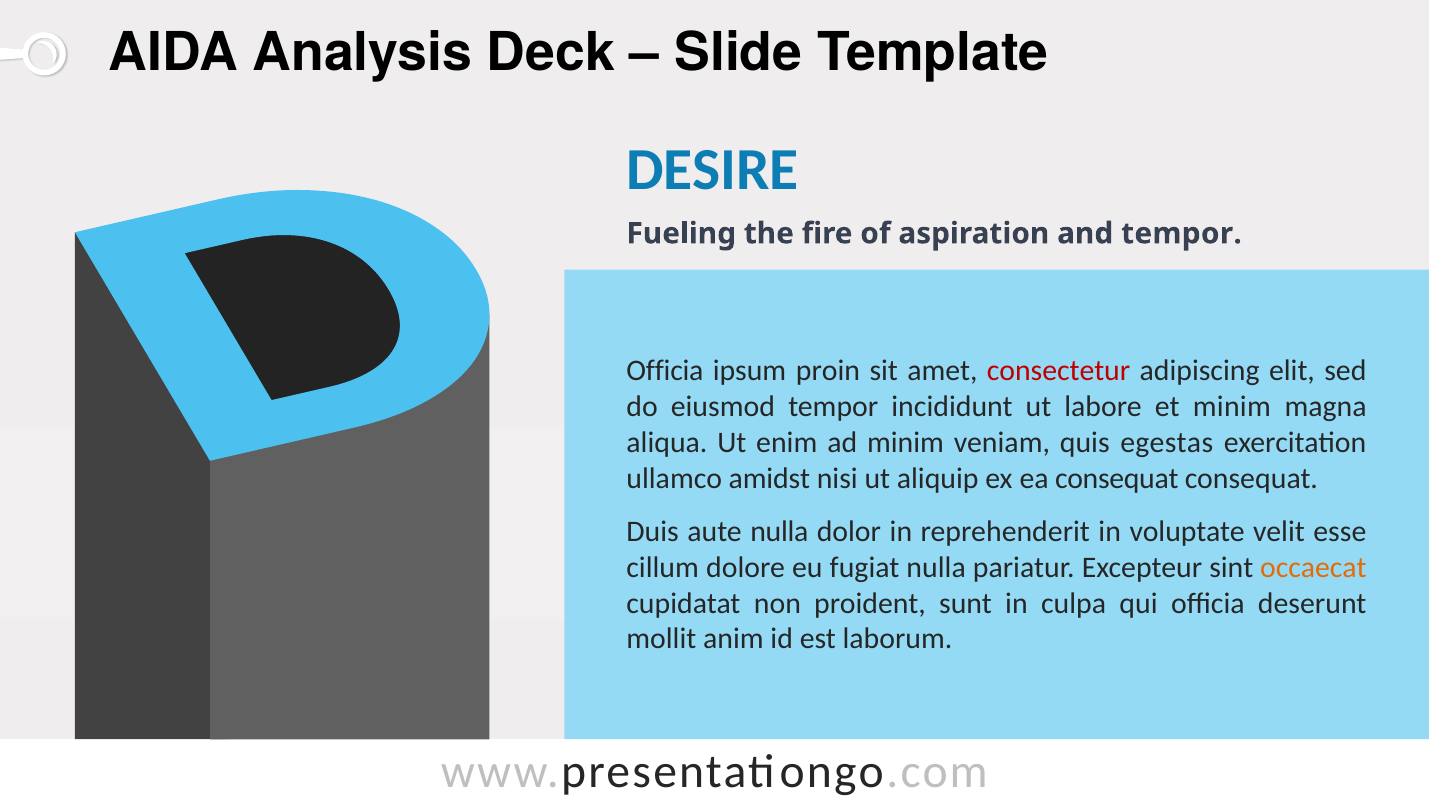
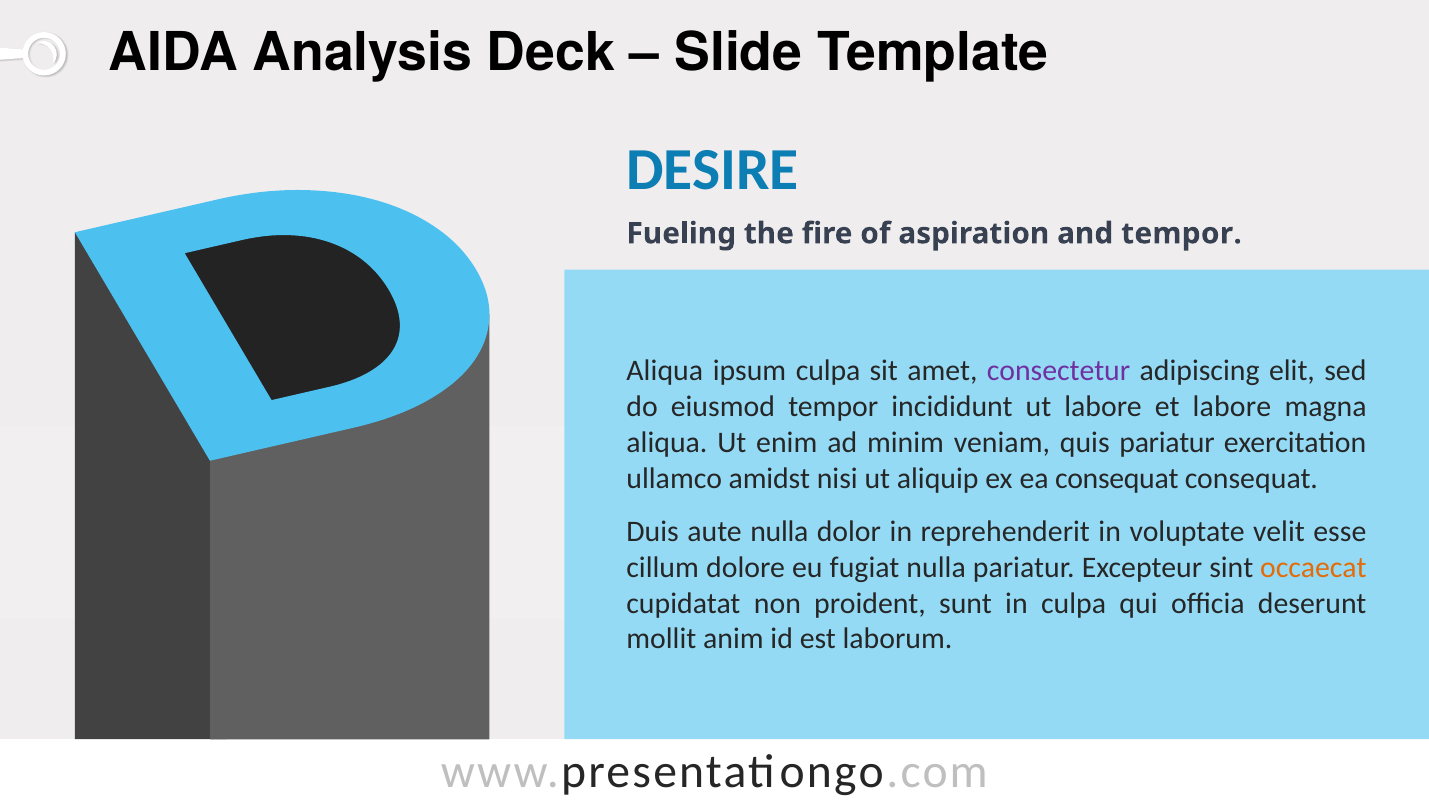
Officia at (665, 371): Officia -> Aliqua
ipsum proin: proin -> culpa
consectetur colour: red -> purple
et minim: minim -> labore
quis egestas: egestas -> pariatur
